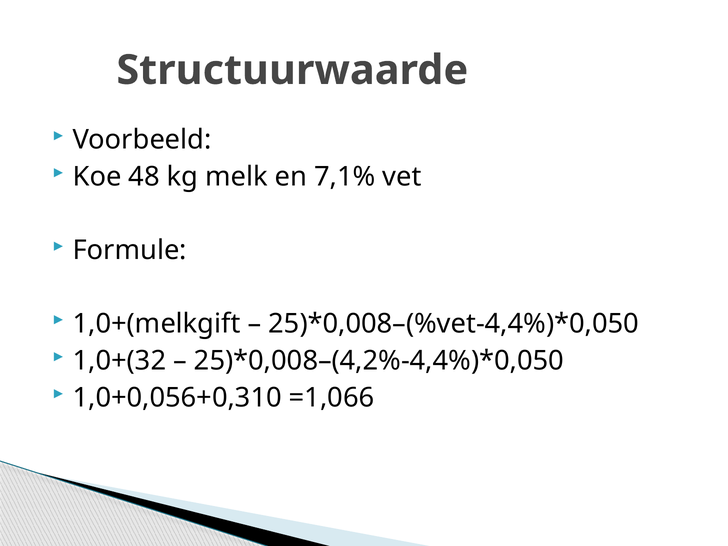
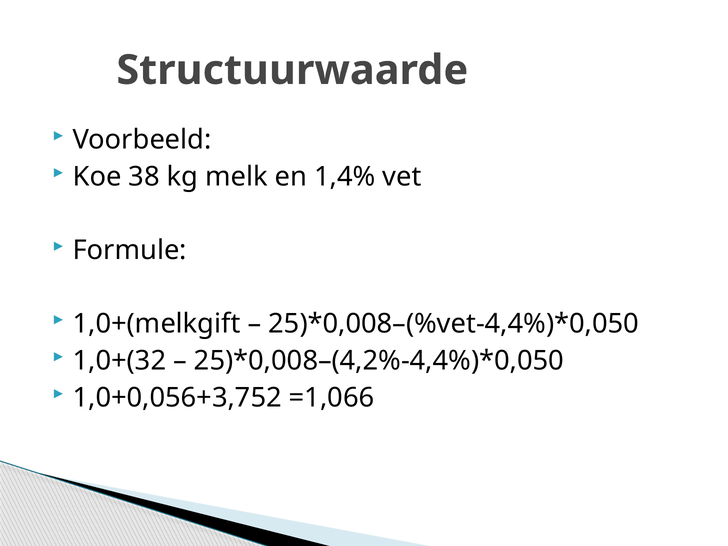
48: 48 -> 38
7,1%: 7,1% -> 1,4%
1,0+0,056+0,310: 1,0+0,056+0,310 -> 1,0+0,056+3,752
